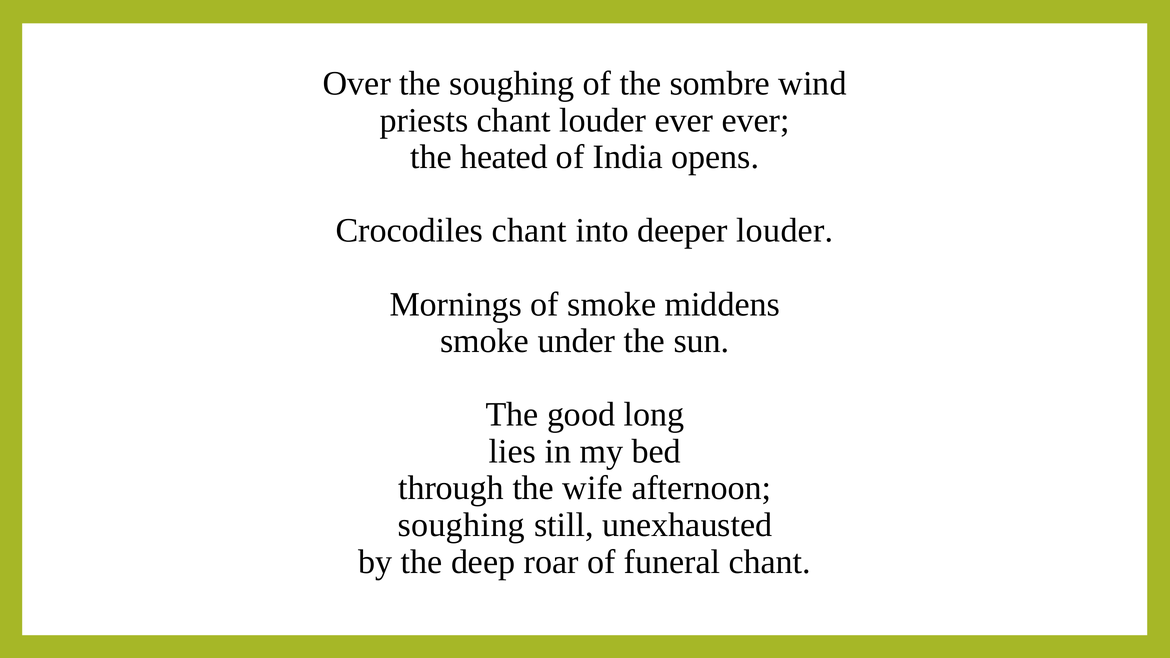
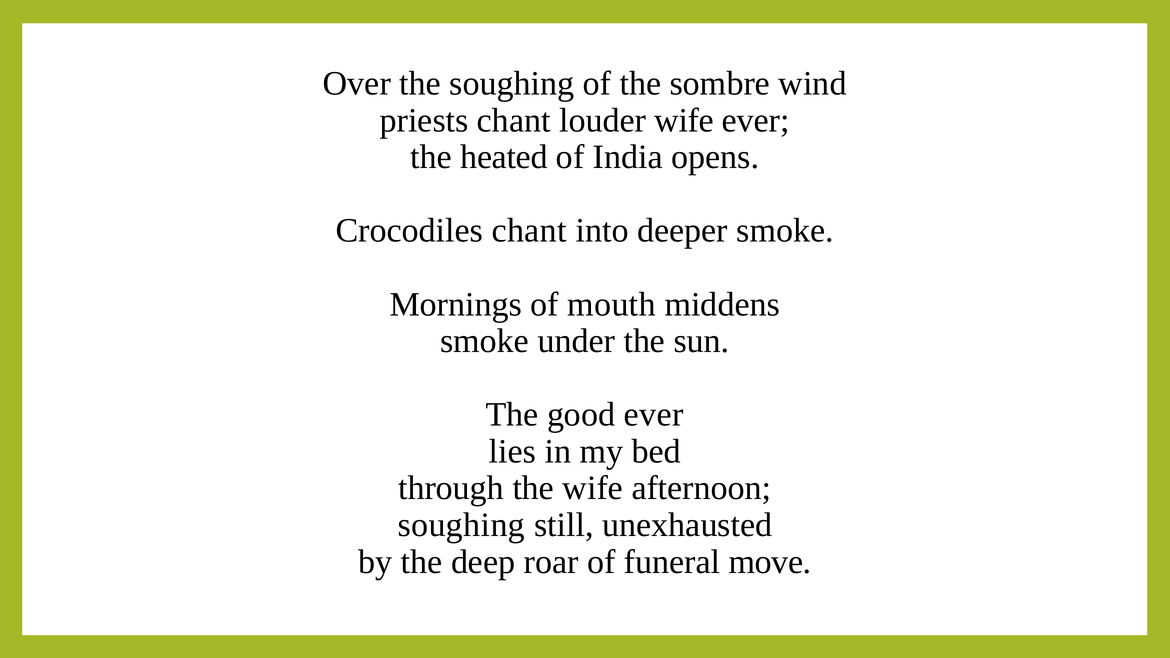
louder ever: ever -> wife
deeper louder: louder -> smoke
of smoke: smoke -> mouth
good long: long -> ever
funeral chant: chant -> move
